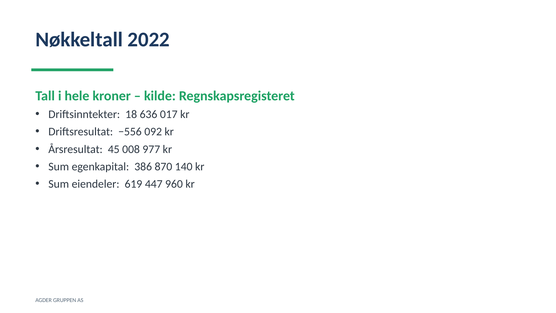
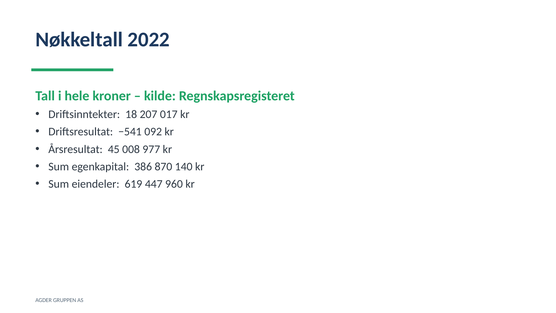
636: 636 -> 207
−556: −556 -> −541
